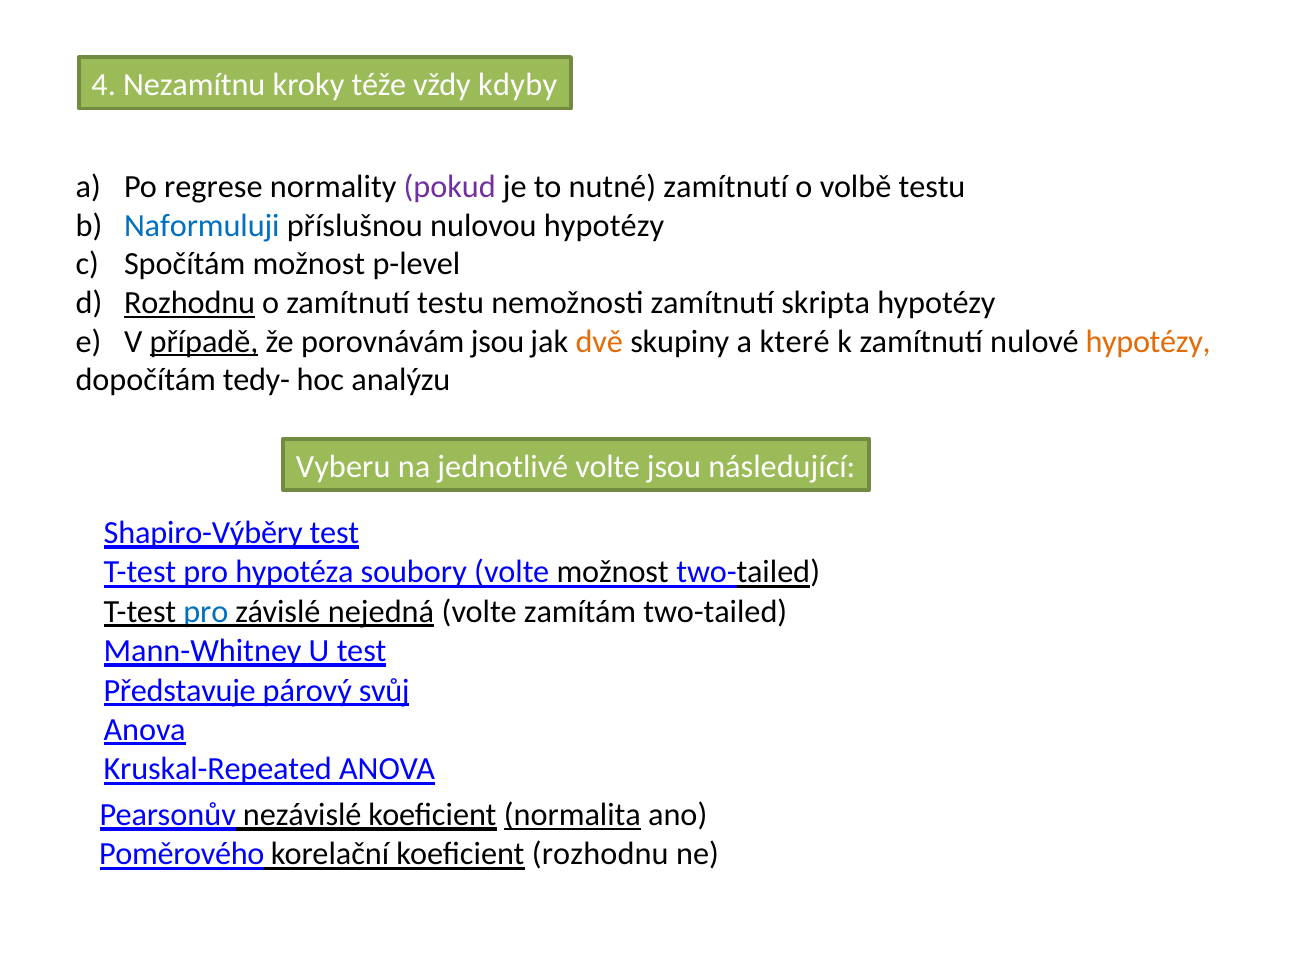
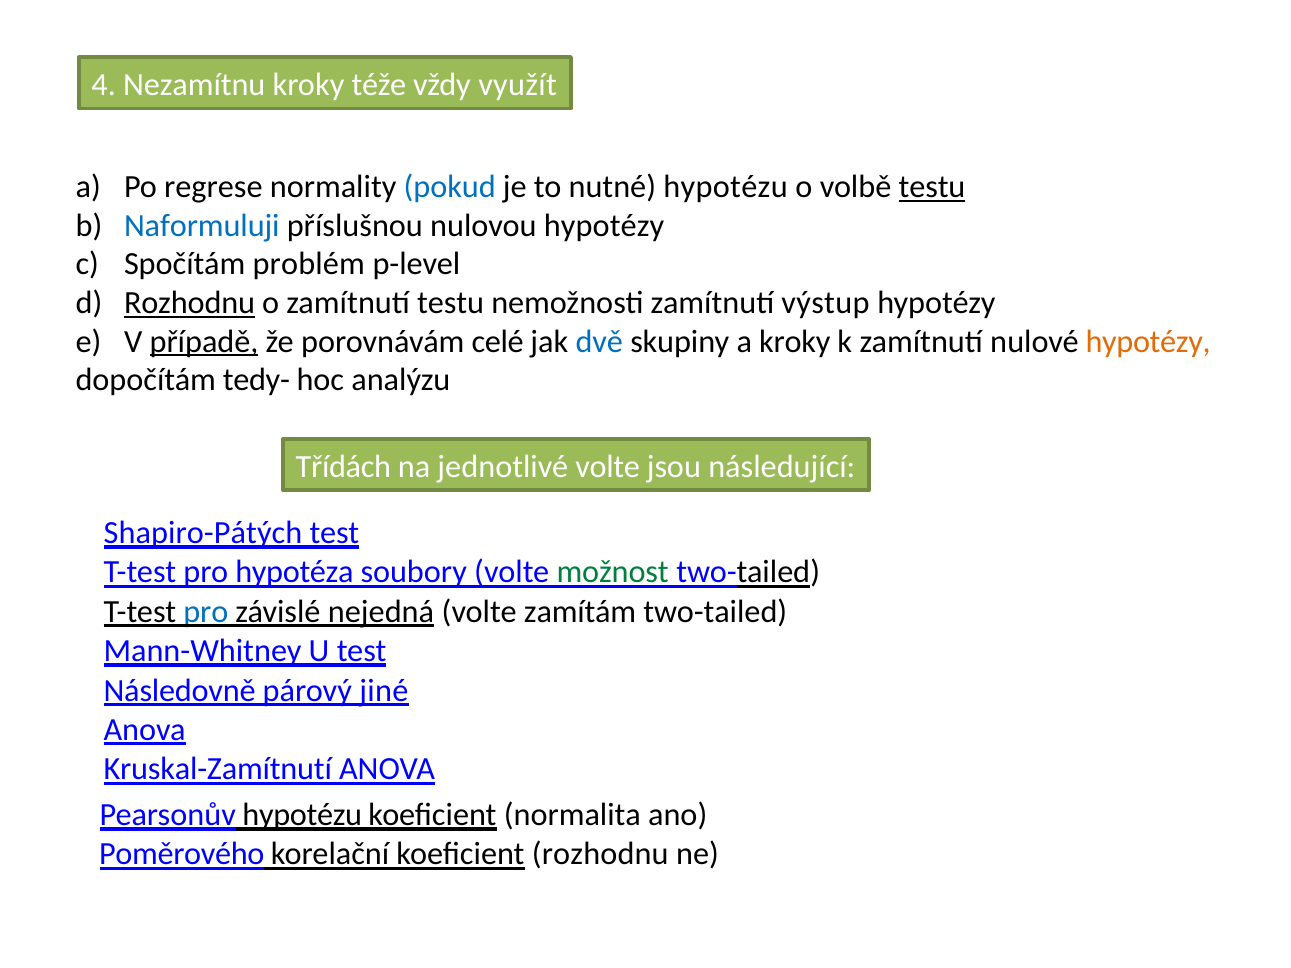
kdyby: kdyby -> využít
pokud colour: purple -> blue
nutné zamítnutí: zamítnutí -> hypotézu
testu at (932, 187) underline: none -> present
Spočítám možnost: možnost -> problém
skripta: skripta -> výstup
porovnávám jsou: jsou -> celé
dvě colour: orange -> blue
a které: které -> kroky
Vyberu: Vyberu -> Třídách
Shapiro-Výběry: Shapiro-Výběry -> Shapiro-Pátých
možnost at (613, 572) colour: black -> green
Představuje: Představuje -> Následovně
svůj: svůj -> jiné
Kruskal-Repeated: Kruskal-Repeated -> Kruskal-Zamítnutí
Pearsonův nezávislé: nezávislé -> hypotézu
normalita underline: present -> none
